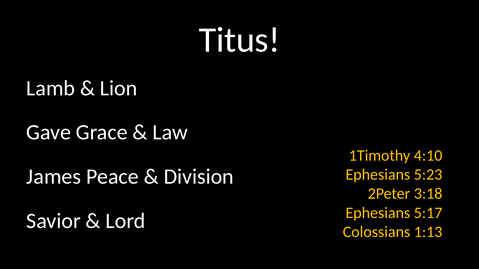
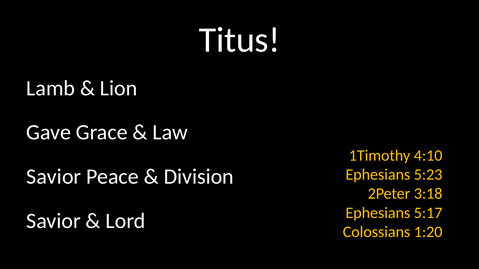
James at (54, 177): James -> Savior
1:13: 1:13 -> 1:20
